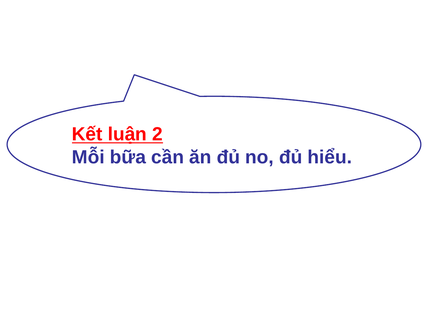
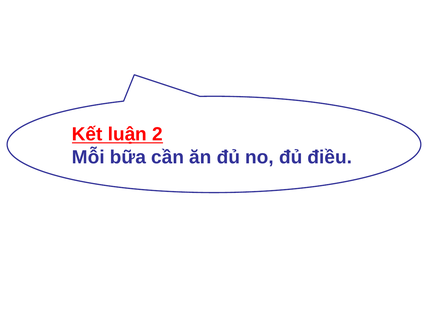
hiểu: hiểu -> điều
